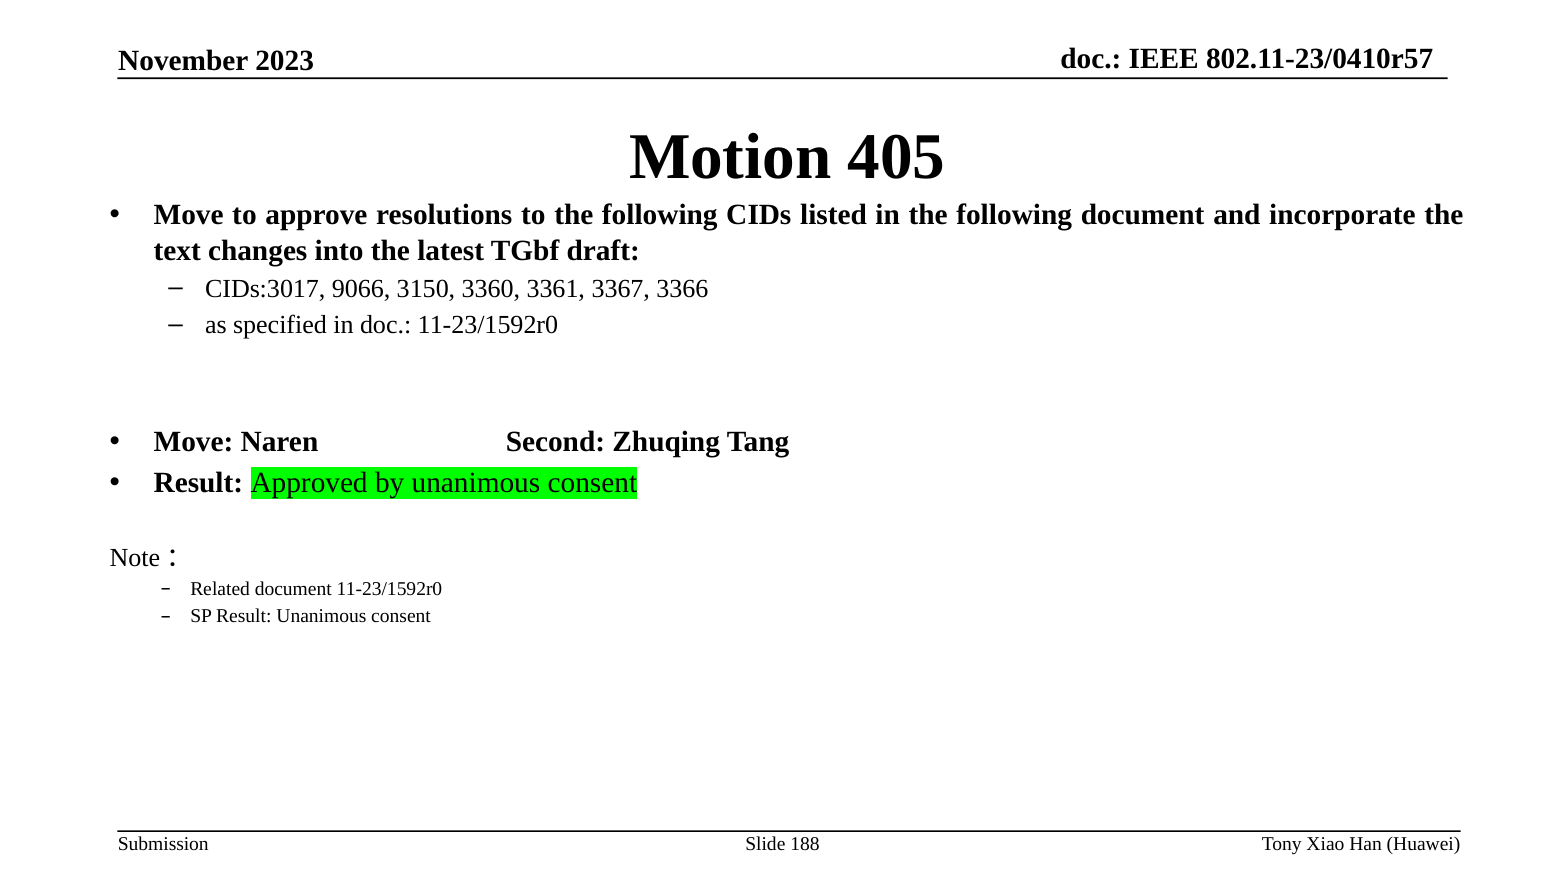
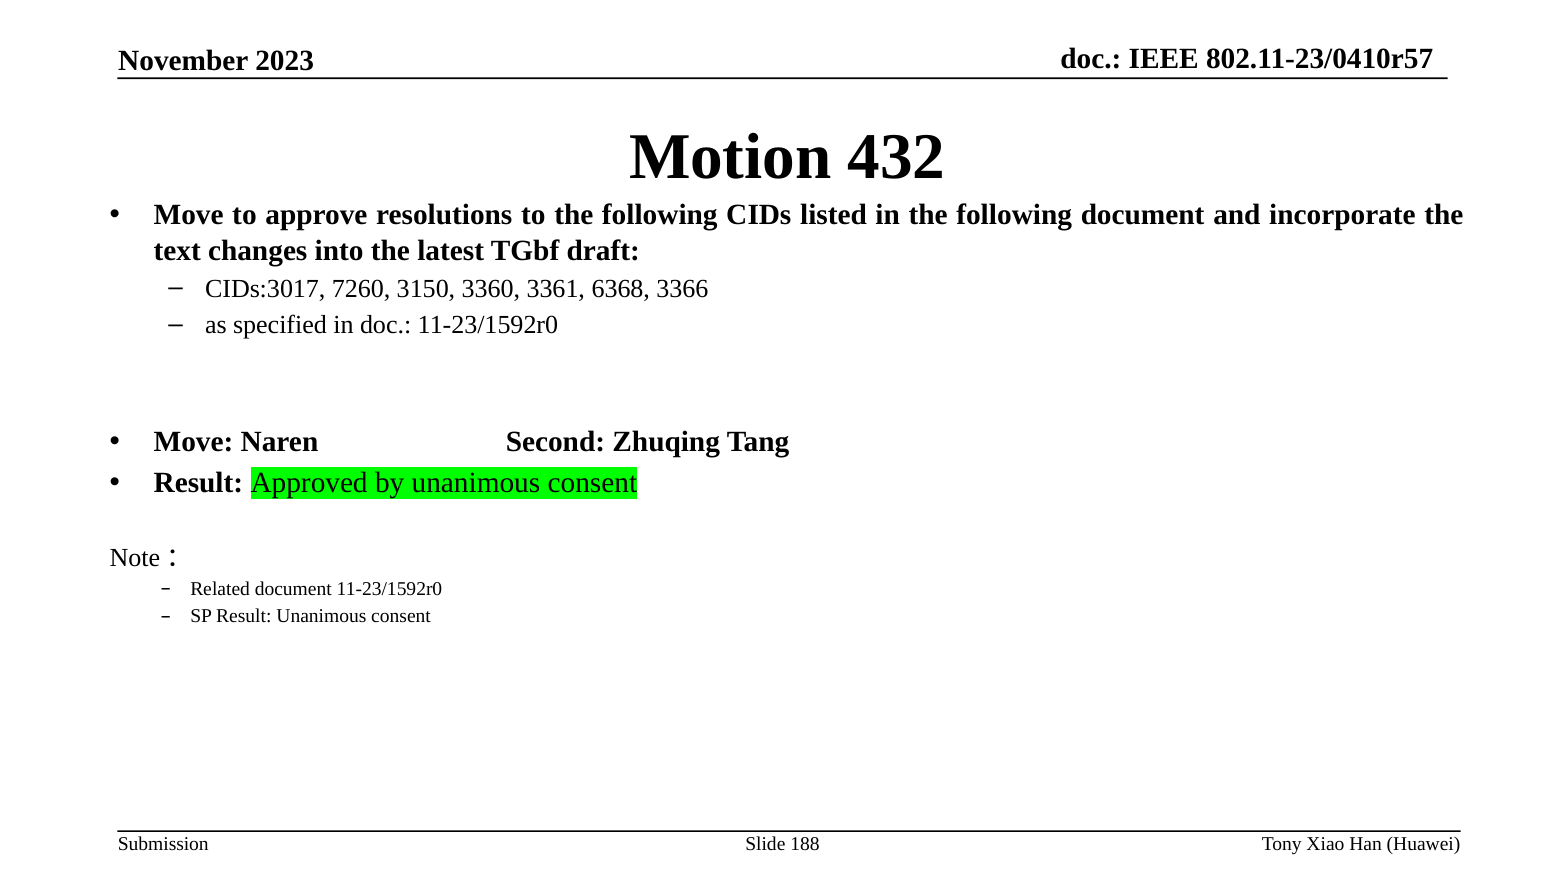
405: 405 -> 432
9066: 9066 -> 7260
3367: 3367 -> 6368
